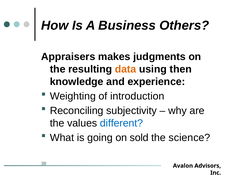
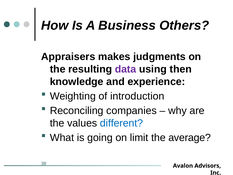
data colour: orange -> purple
subjectivity: subjectivity -> companies
sold: sold -> limit
science: science -> average
